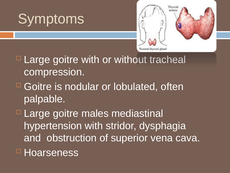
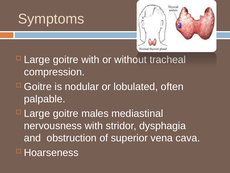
hypertension: hypertension -> nervousness
